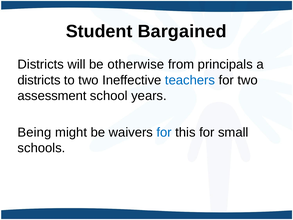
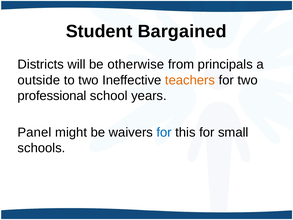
districts at (39, 80): districts -> outside
teachers colour: blue -> orange
assessment: assessment -> professional
Being: Being -> Panel
